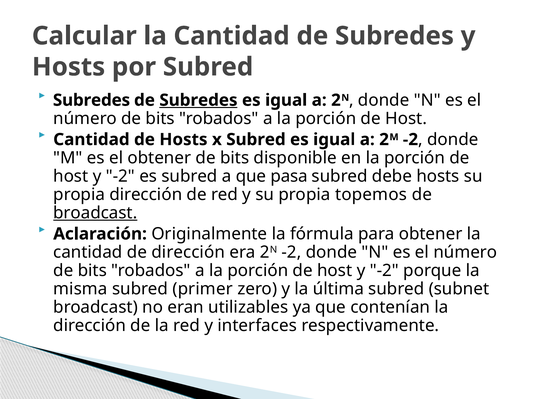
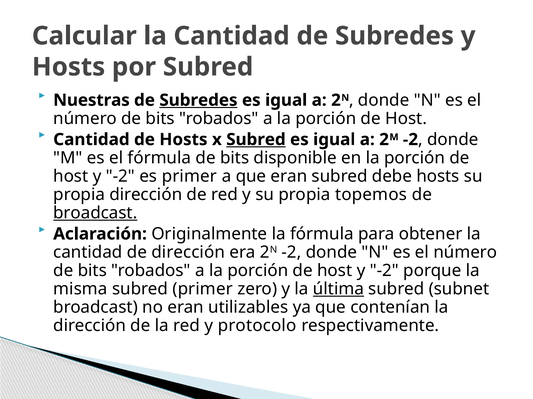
Subredes at (91, 100): Subredes -> Nuestras
Subred at (256, 140) underline: none -> present
el obtener: obtener -> fórmula
es subred: subred -> primer
que pasa: pasa -> eran
última underline: none -> present
interfaces: interfaces -> protocolo
